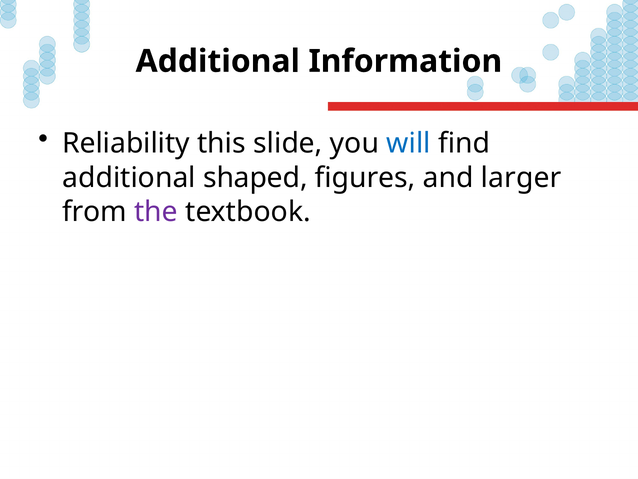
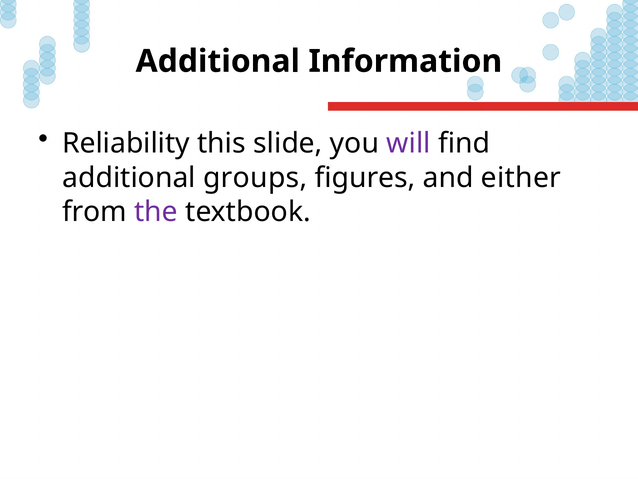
will colour: blue -> purple
shaped: shaped -> groups
larger: larger -> either
